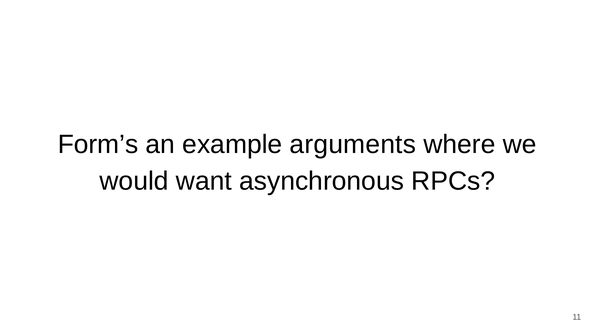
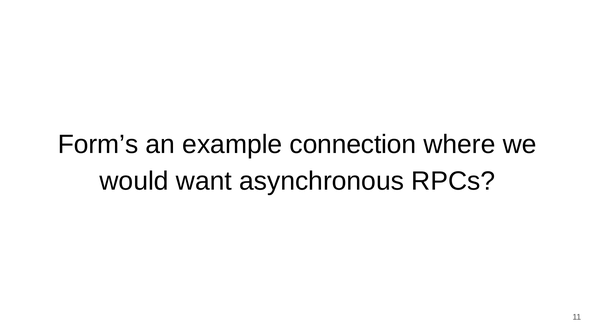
arguments: arguments -> connection
